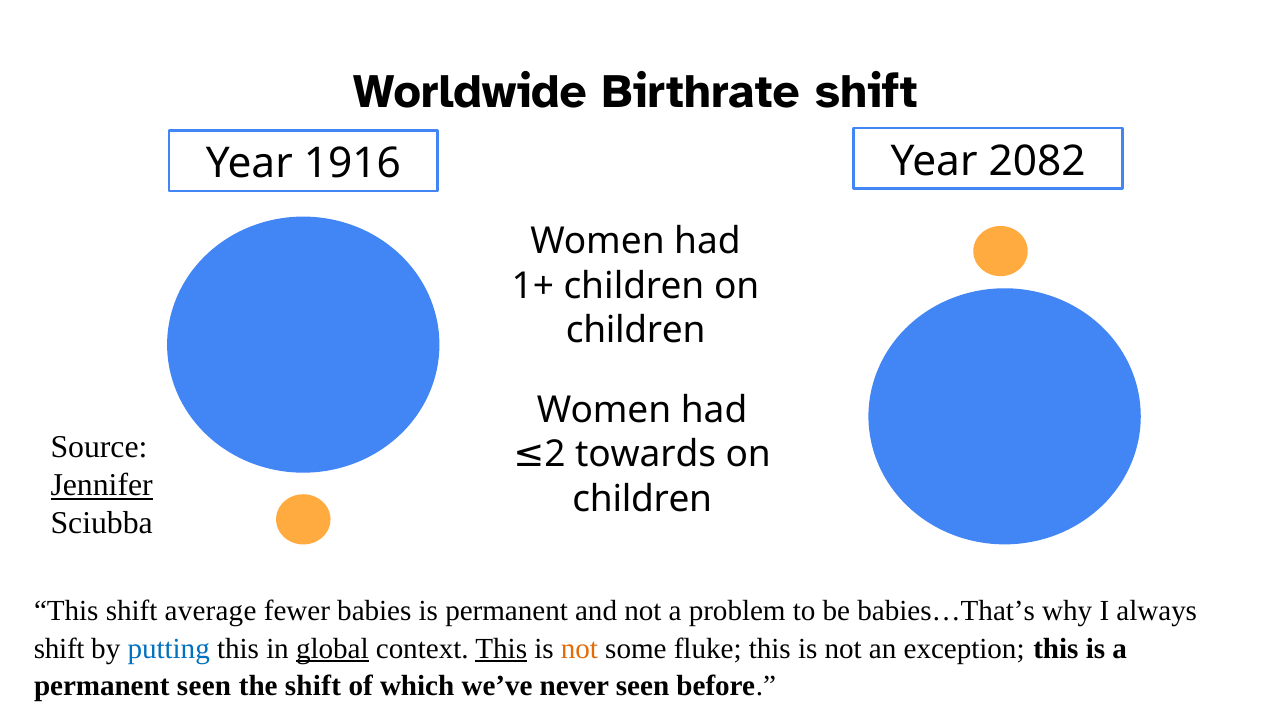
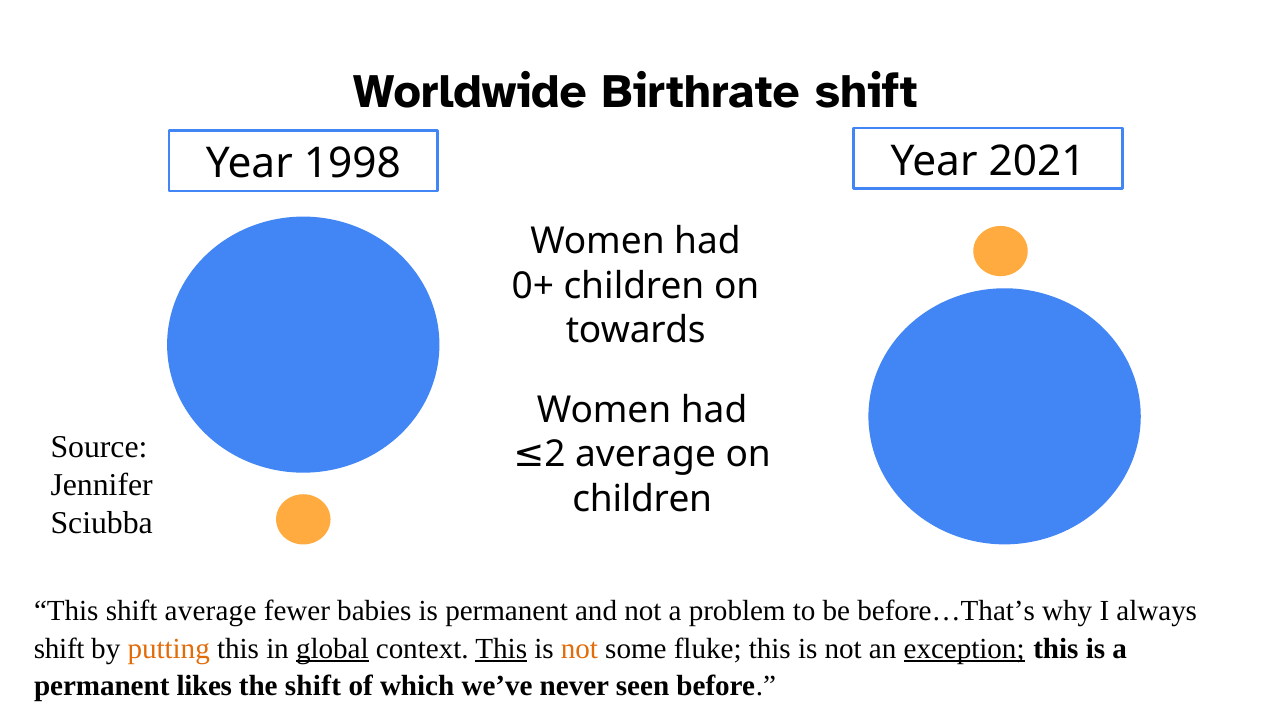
1916: 1916 -> 1998
2082: 2082 -> 2021
1+: 1+ -> 0+
children at (636, 331): children -> towards
towards at (646, 454): towards -> average
Jennifer underline: present -> none
babies…That’s: babies…That’s -> before…That’s
putting colour: blue -> orange
exception underline: none -> present
permanent seen: seen -> likes
